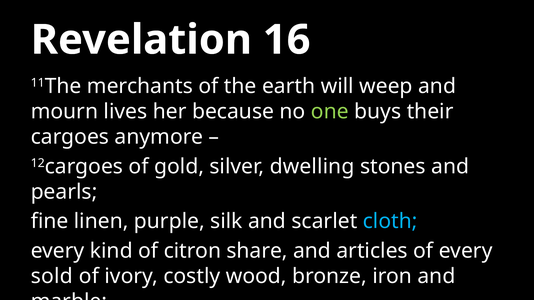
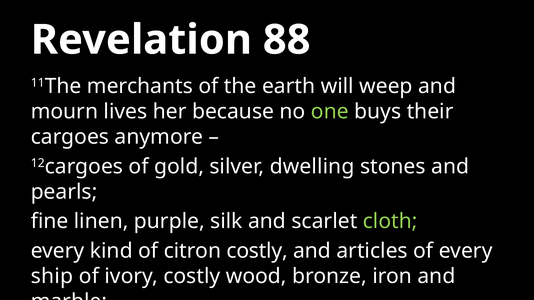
16: 16 -> 88
cloth colour: light blue -> light green
citron share: share -> costly
sold: sold -> ship
